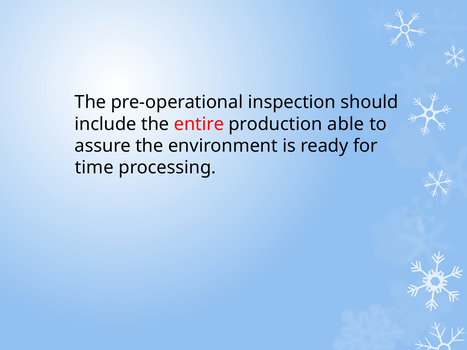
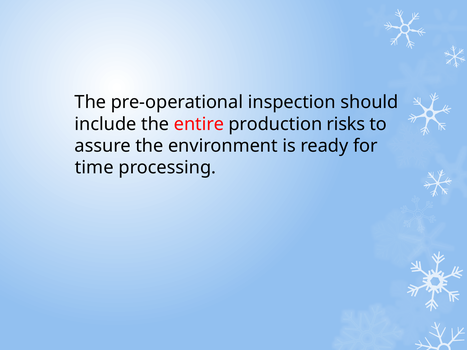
able: able -> risks
